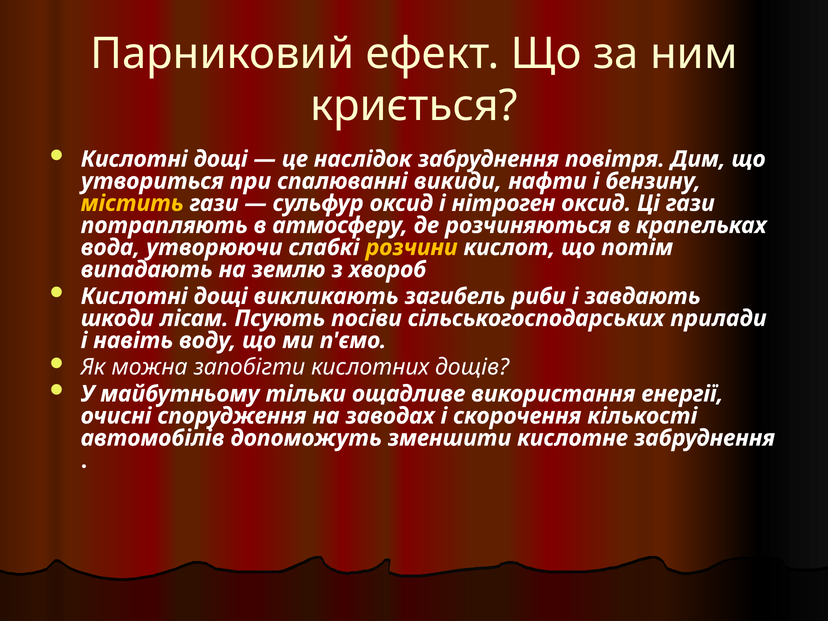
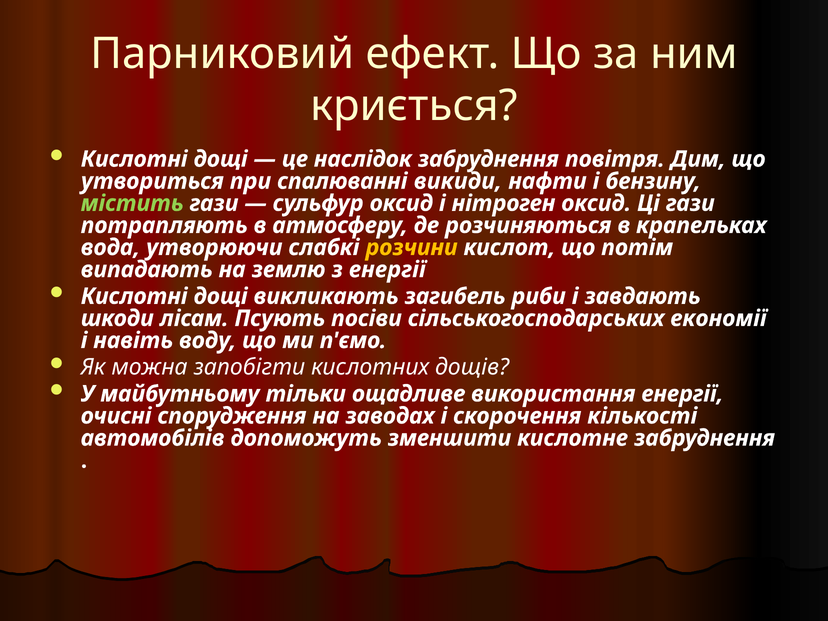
містить colour: yellow -> light green
з хвороб: хвороб -> енергії
прилади: прилади -> економії
